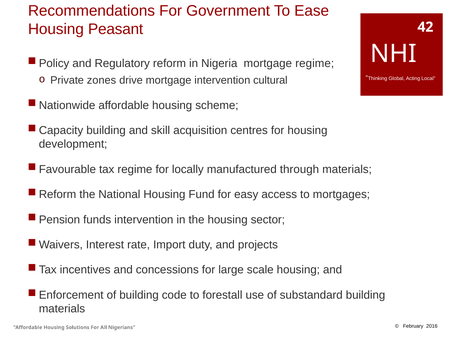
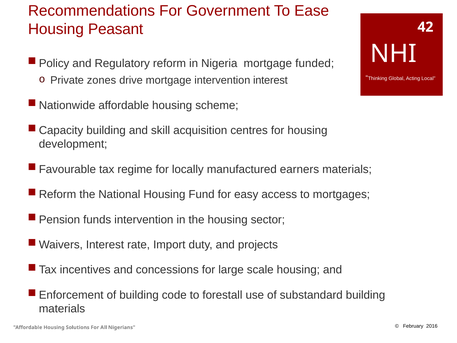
mortgage regime: regime -> funded
intervention cultural: cultural -> interest
through: through -> earners
